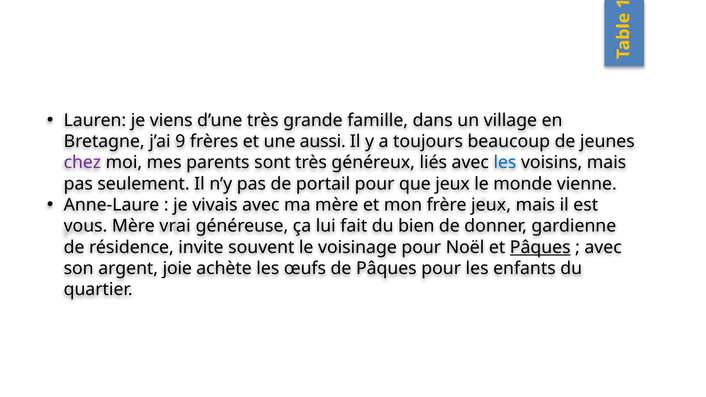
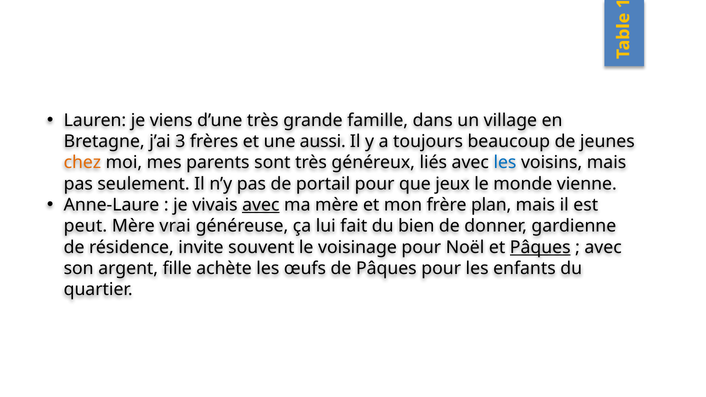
9: 9 -> 3
chez colour: purple -> orange
avec at (261, 205) underline: none -> present
frère jeux: jeux -> plan
vous: vous -> peut
joie: joie -> fille
